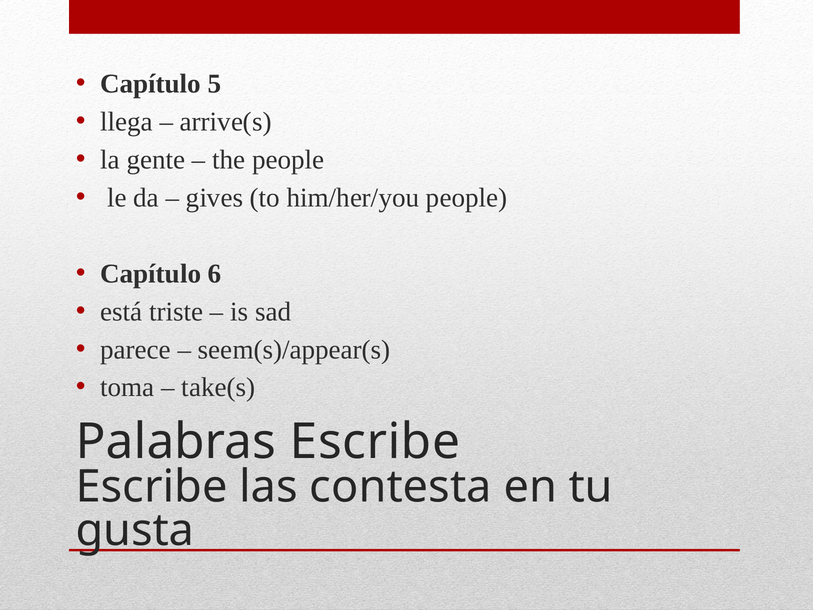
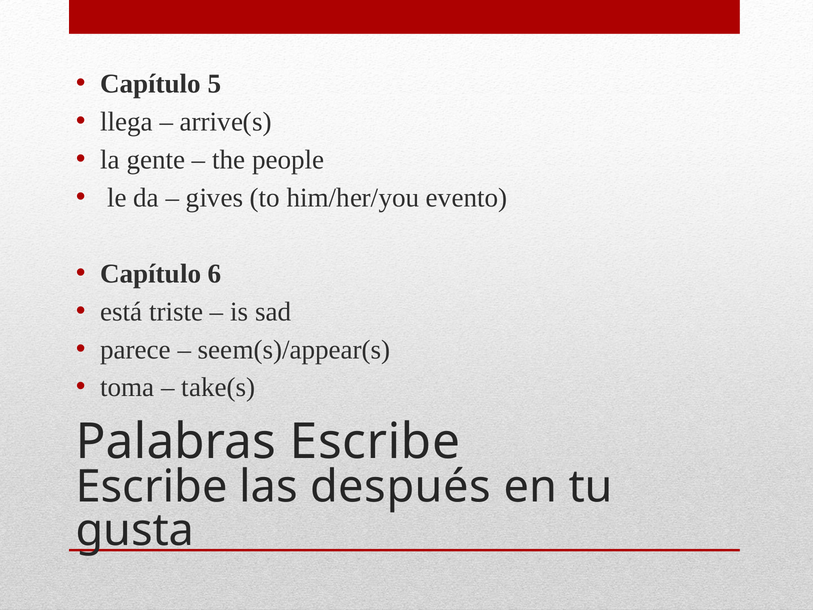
him/her/you people: people -> evento
contesta: contesta -> después
